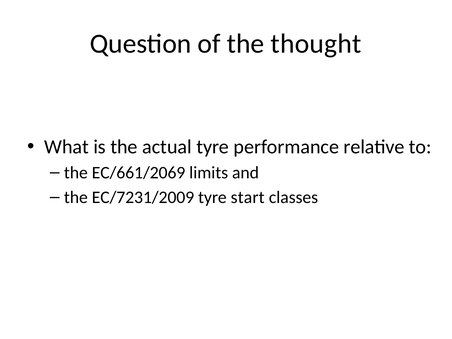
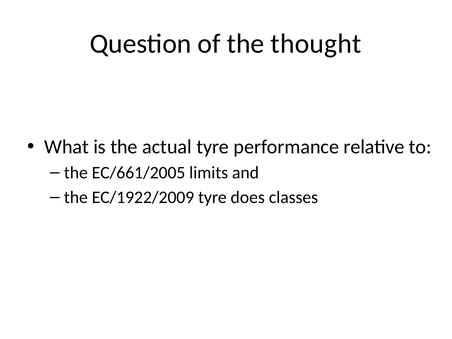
EC/661/2069: EC/661/2069 -> EC/661/2005
EC/7231/2009: EC/7231/2009 -> EC/1922/2009
start: start -> does
